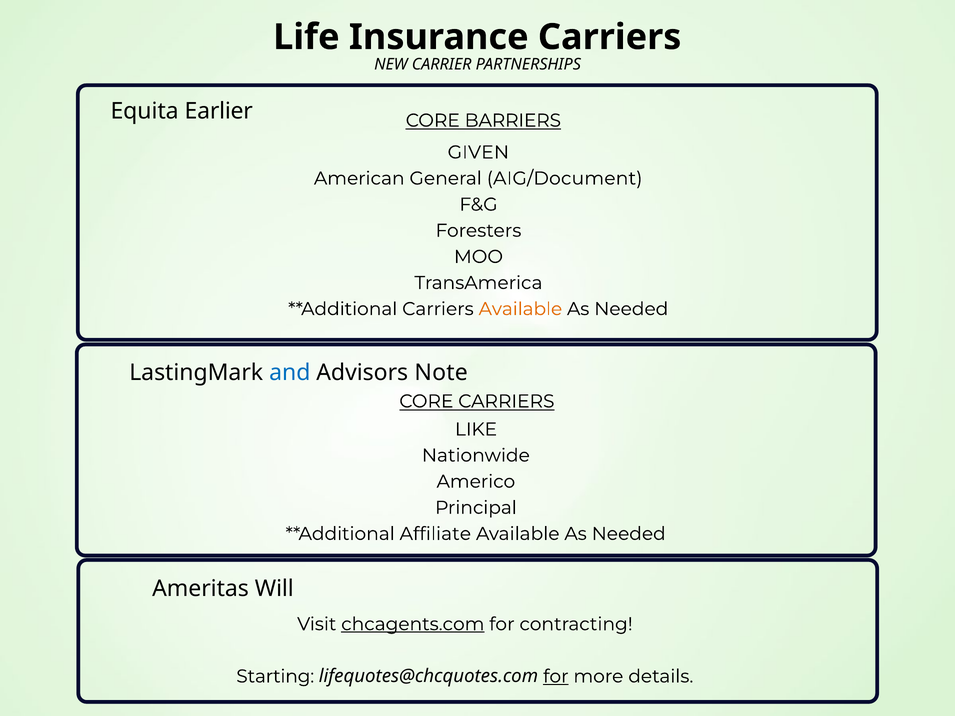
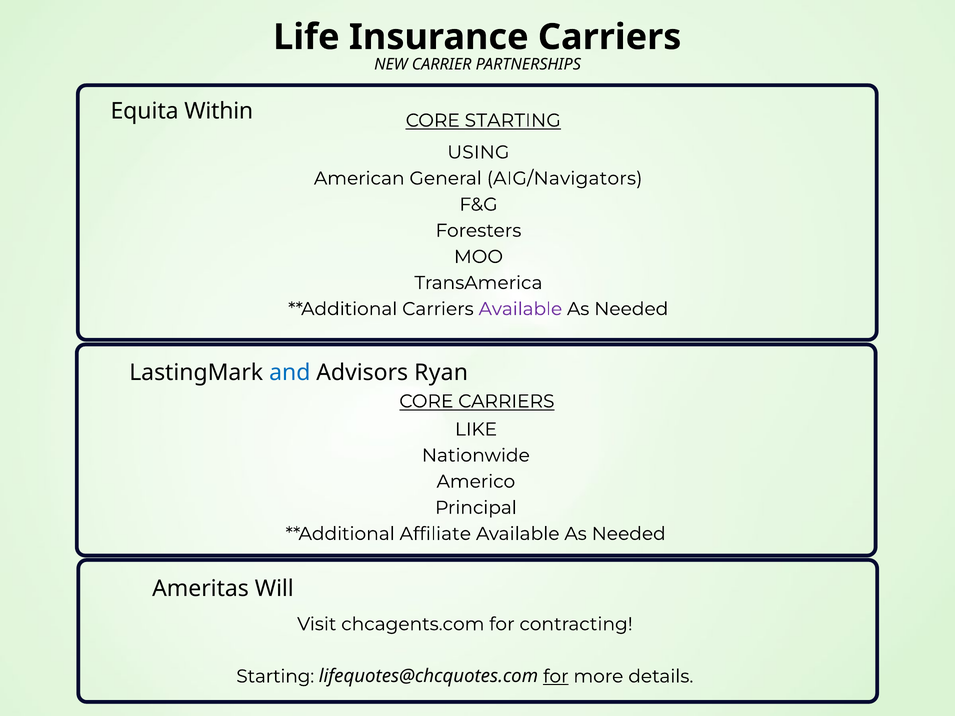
Earlier: Earlier -> Within
CORE BARRIERS: BARRIERS -> STARTING
GIVEN: GIVEN -> USING
AIG/Document: AIG/Document -> AIG/Navigators
Available at (520, 309) colour: orange -> purple
Note: Note -> Ryan
chcagents.com underline: present -> none
